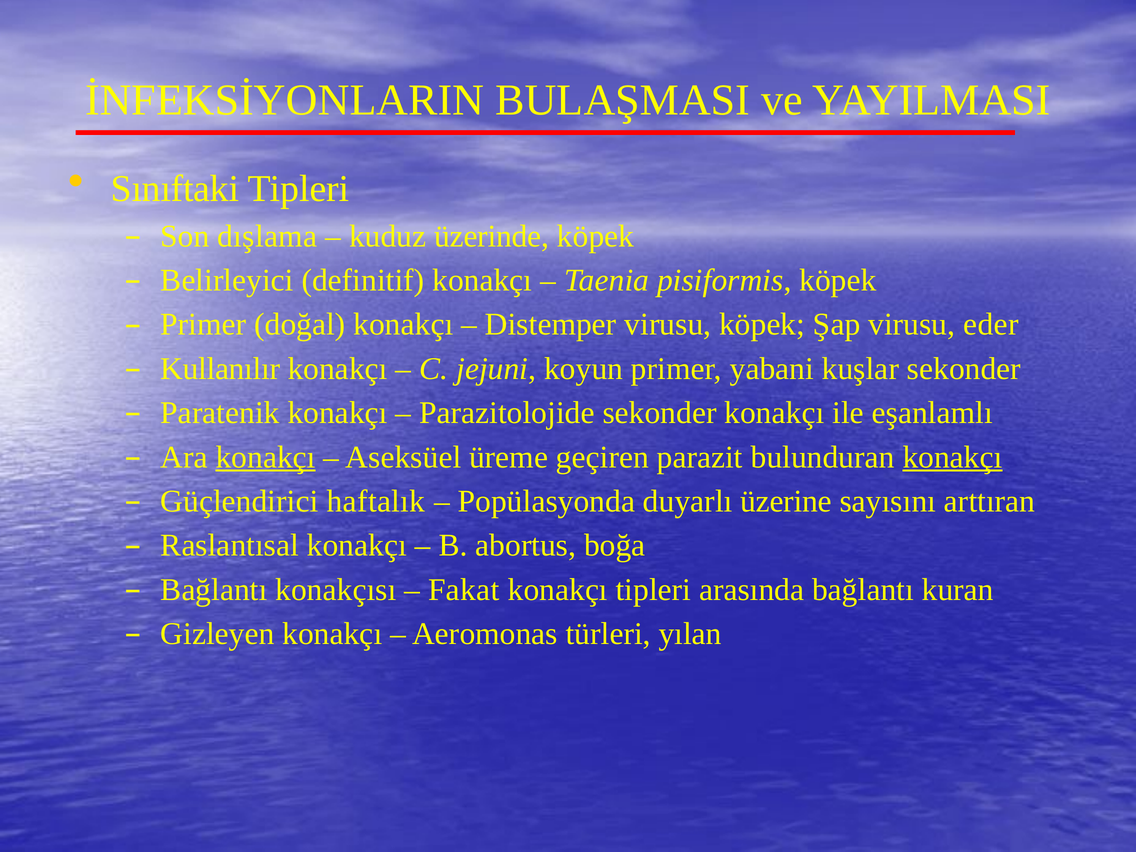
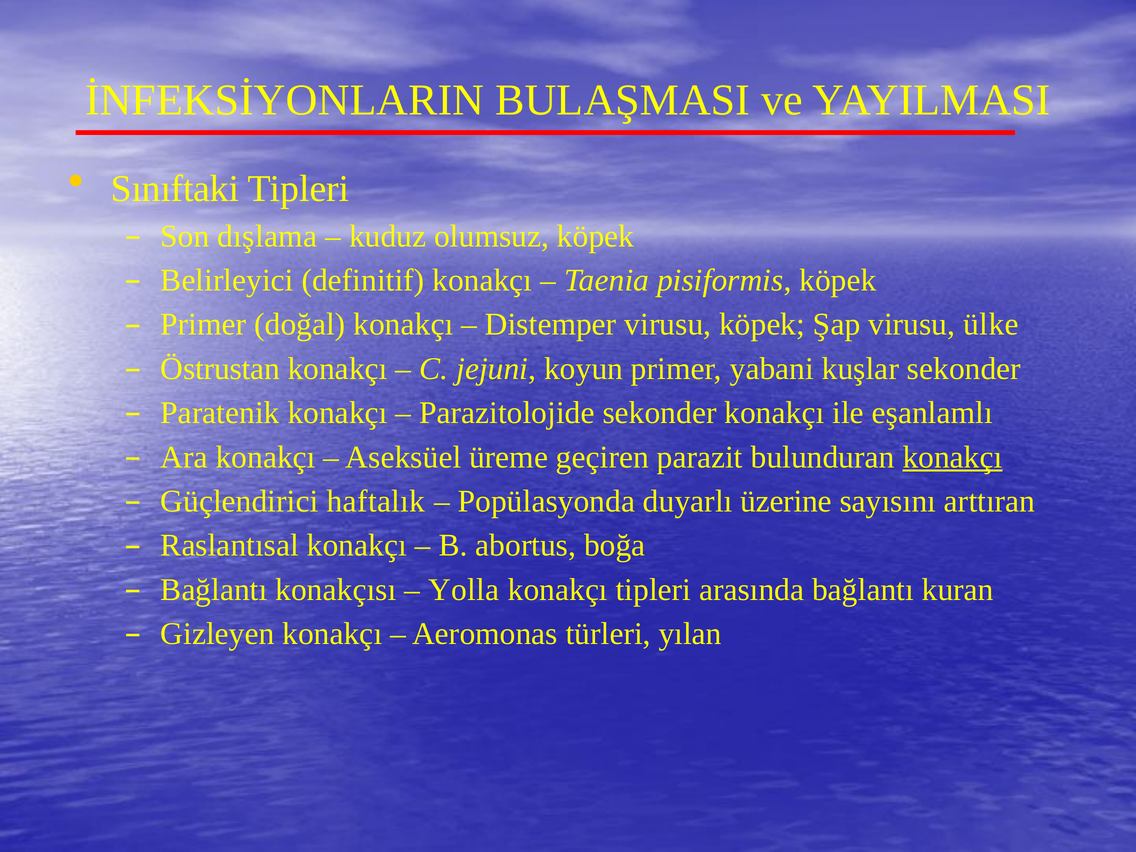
üzerinde: üzerinde -> olumsuz
eder: eder -> ülke
Kullanılır: Kullanılır -> Östrustan
konakçı at (266, 457) underline: present -> none
Fakat: Fakat -> Yolla
